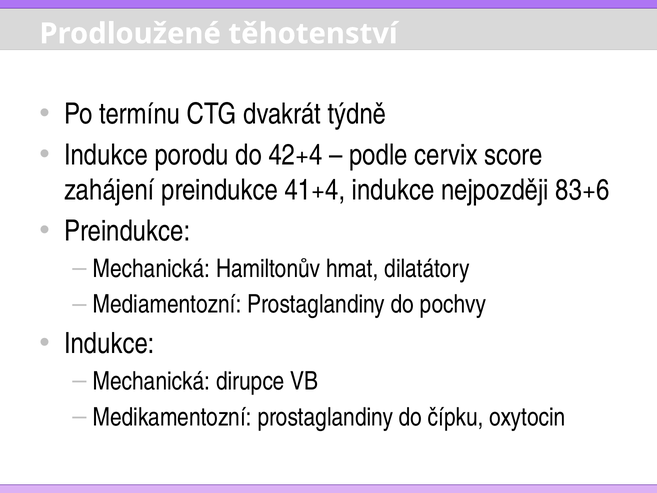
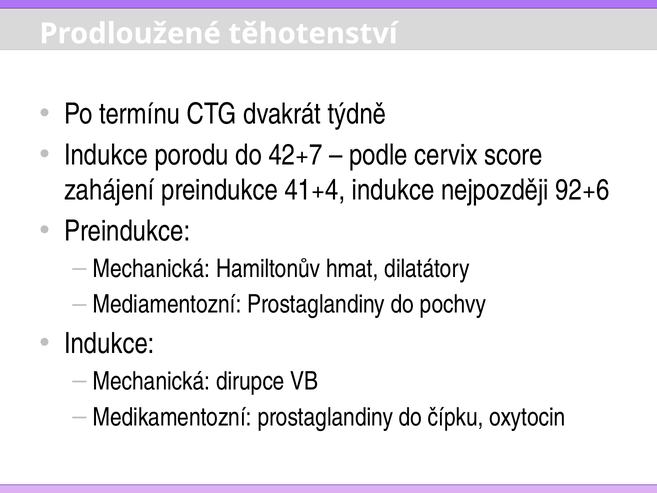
42+4: 42+4 -> 42+7
83+6: 83+6 -> 92+6
